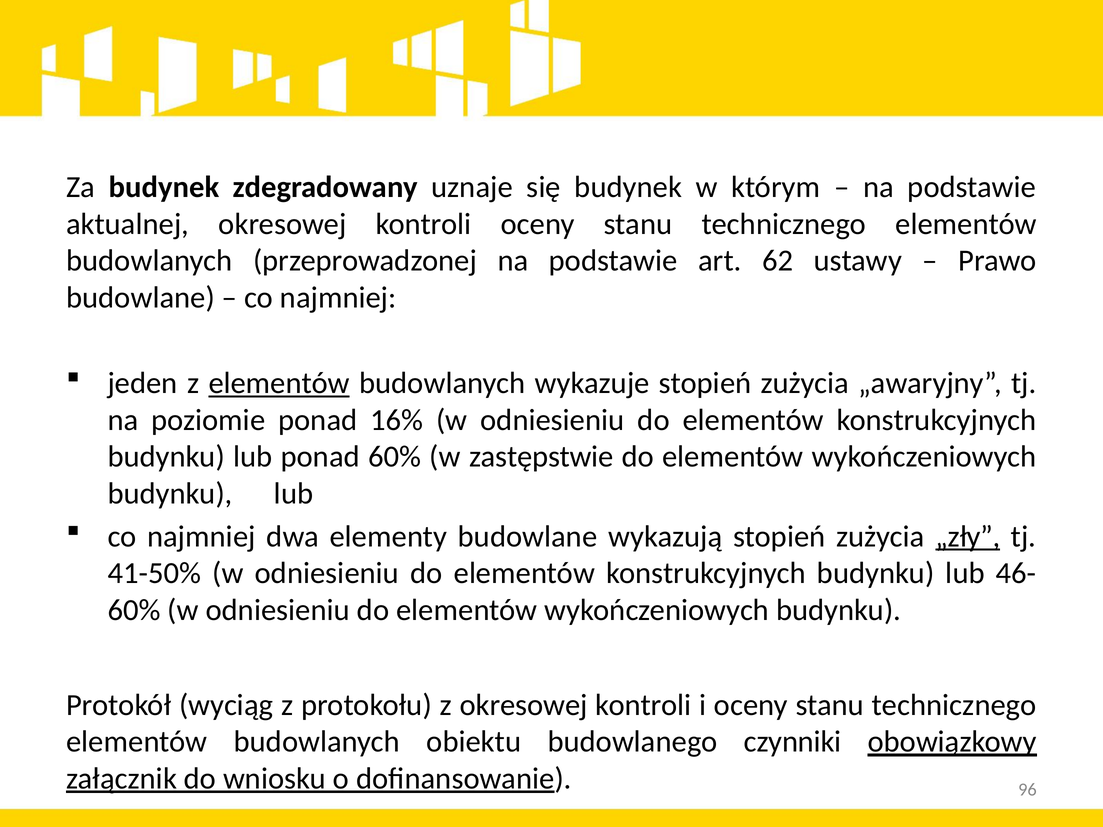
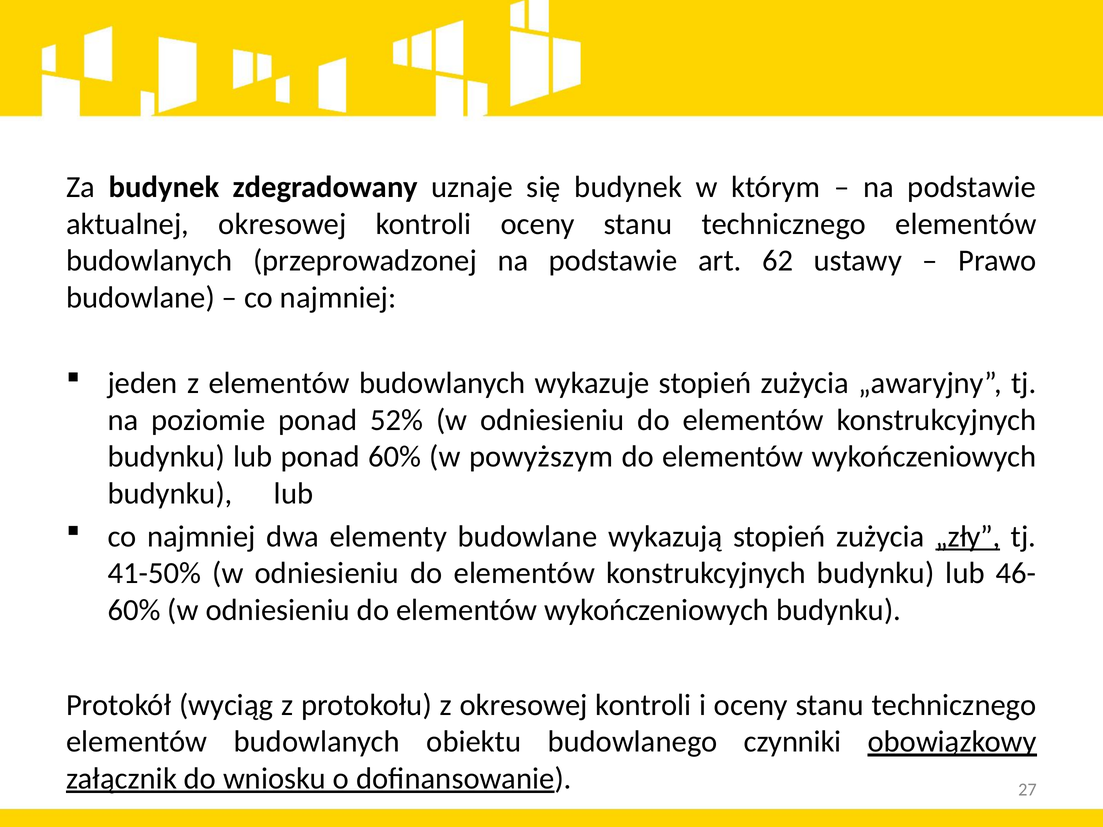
elementów at (279, 383) underline: present -> none
16%: 16% -> 52%
zastępstwie: zastępstwie -> powyższym
96: 96 -> 27
